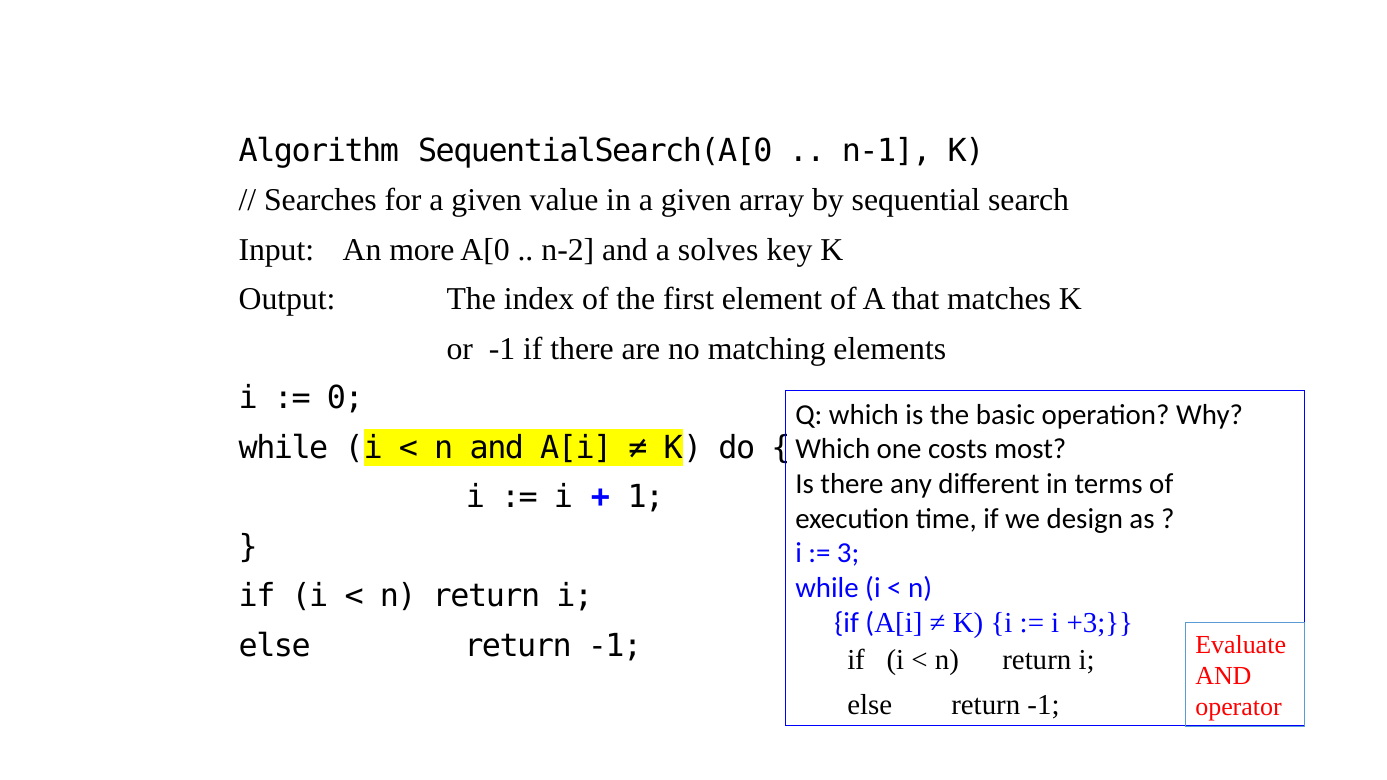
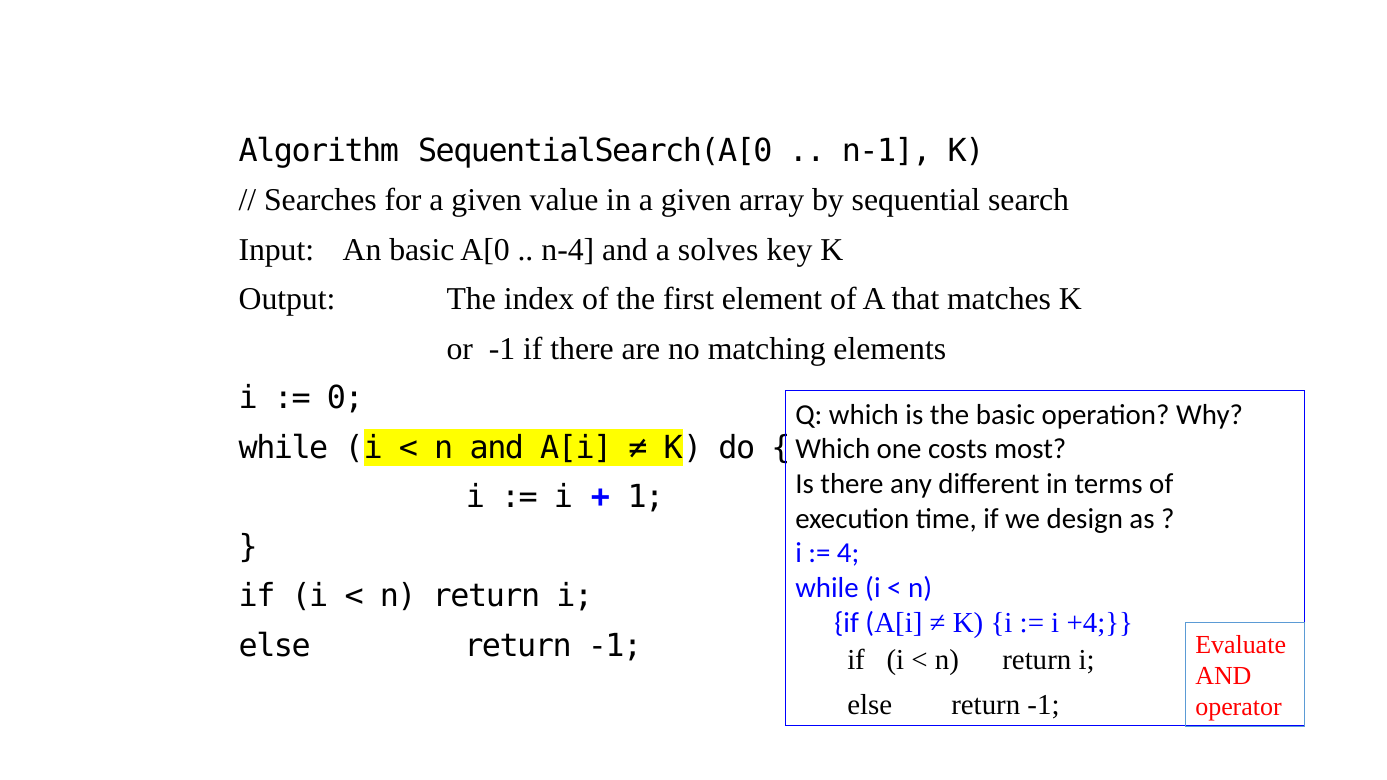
An more: more -> basic
n-2: n-2 -> n-4
3: 3 -> 4
+3: +3 -> +4
